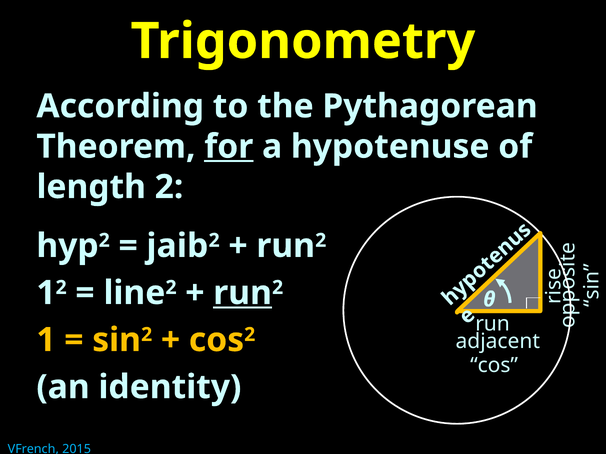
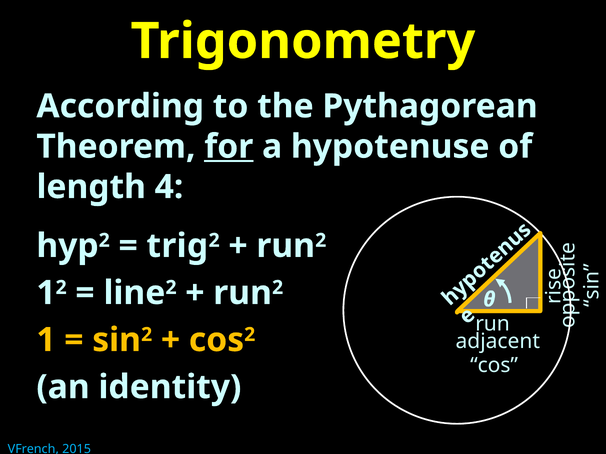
length 2: 2 -> 4
jaib: jaib -> trig
run at (243, 293) underline: present -> none
